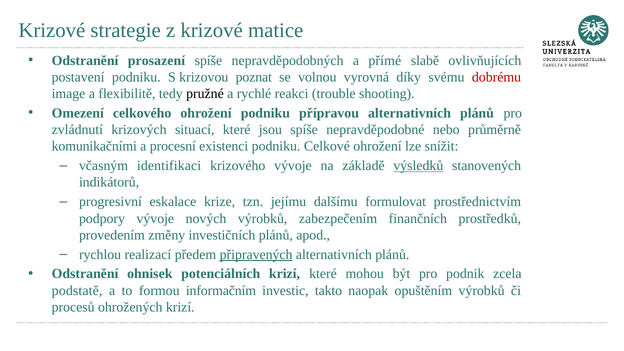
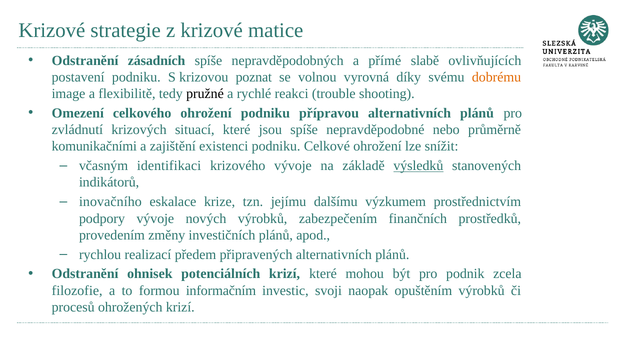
prosazení: prosazení -> zásadních
dobrému colour: red -> orange
procesní: procesní -> zajištění
progresivní: progresivní -> inovačního
formulovat: formulovat -> výzkumem
připravených underline: present -> none
podstatě: podstatě -> filozofie
takto: takto -> svoji
